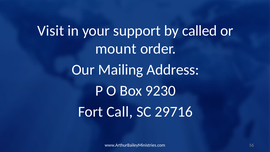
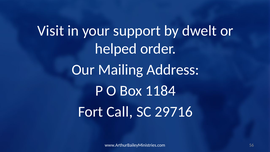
called: called -> dwelt
mount: mount -> helped
9230: 9230 -> 1184
